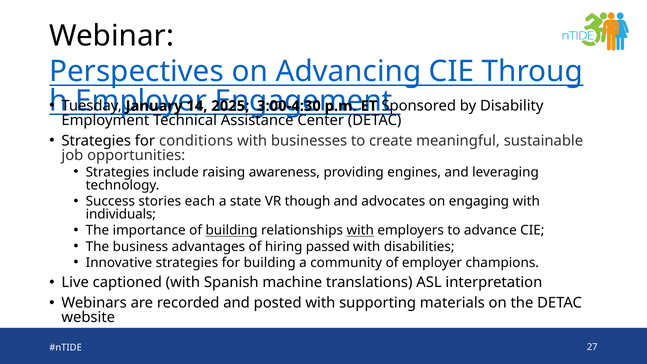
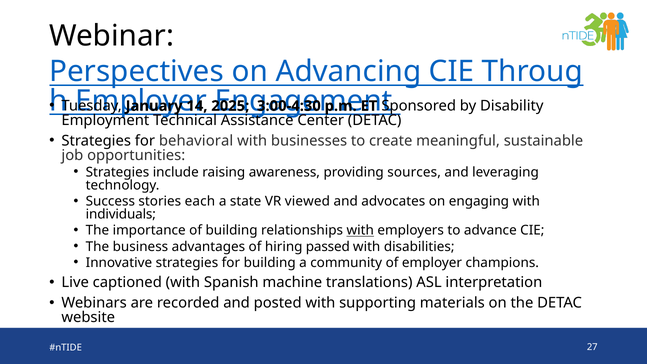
conditions: conditions -> behavioral
engines: engines -> sources
though: though -> viewed
building at (232, 230) underline: present -> none
